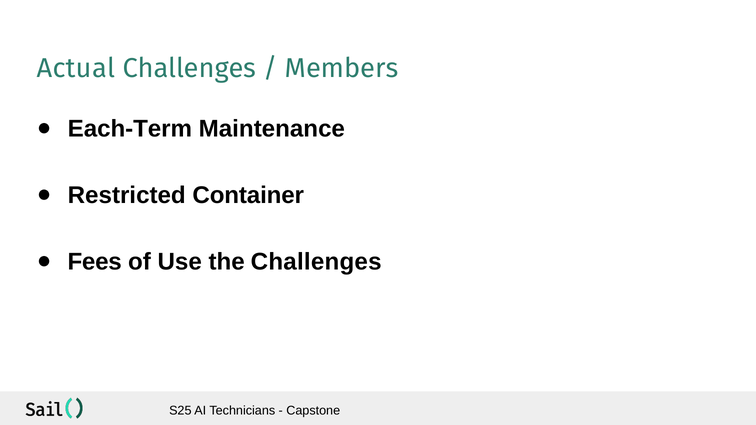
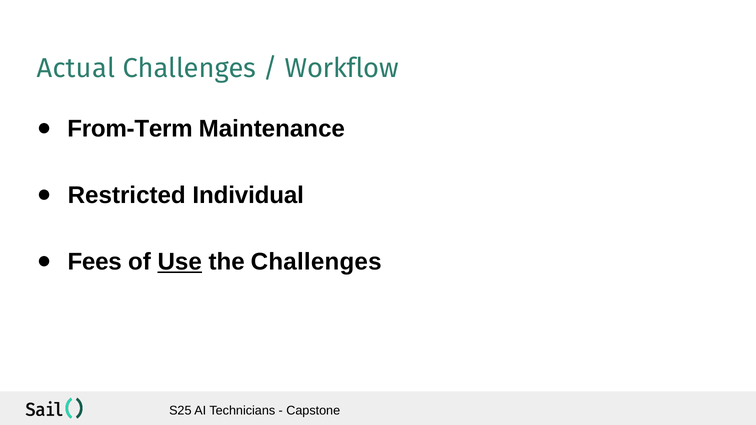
Members: Members -> Workflow
Each-Term: Each-Term -> From-Term
Container: Container -> Individual
Use underline: none -> present
